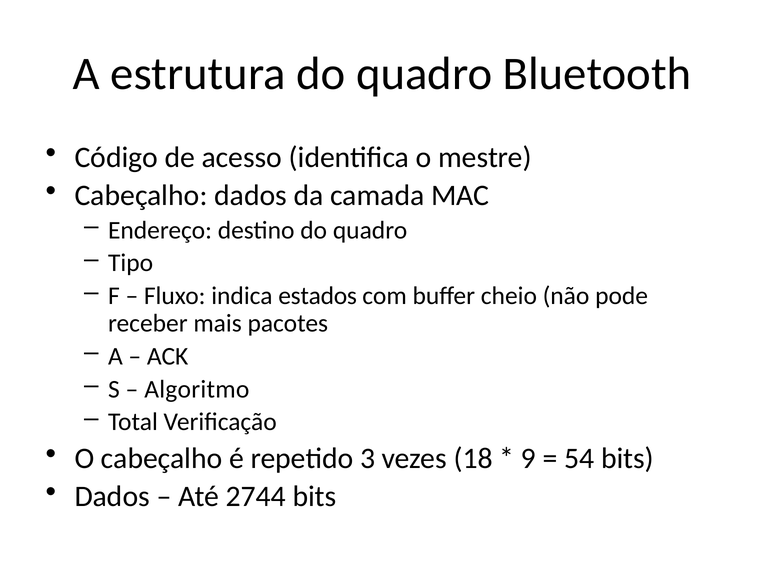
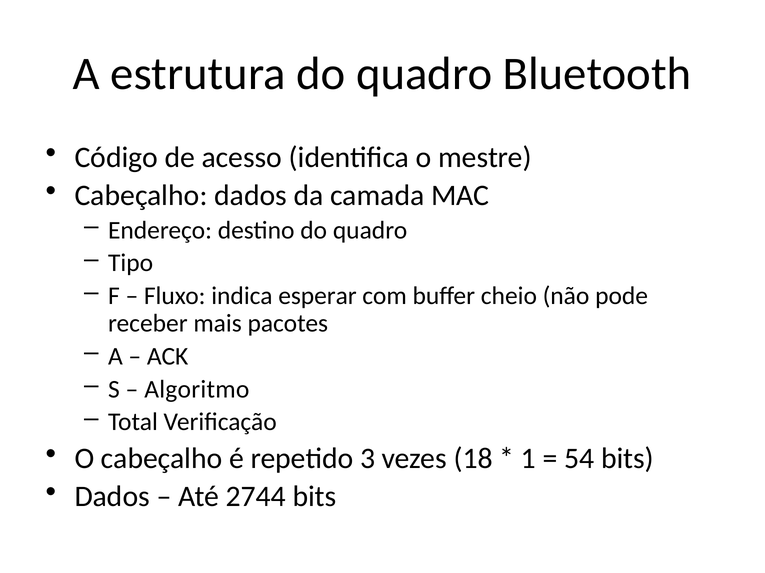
estados: estados -> esperar
9: 9 -> 1
